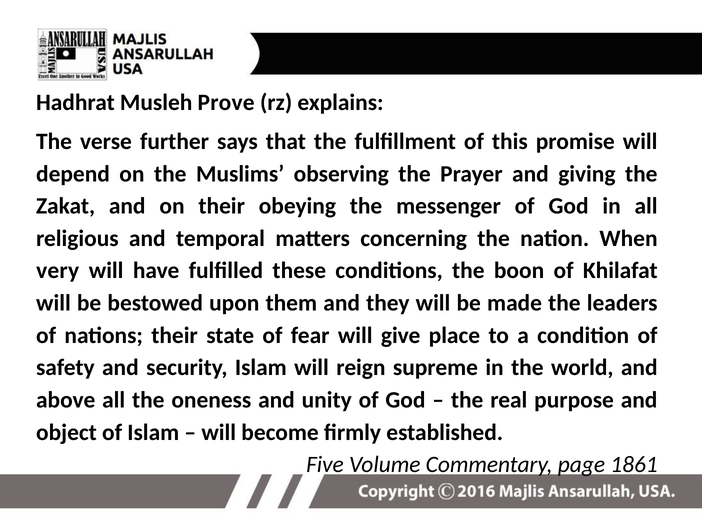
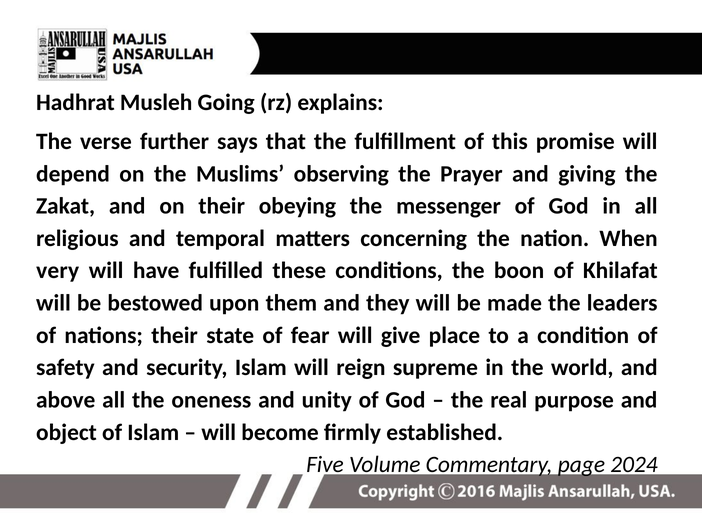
Prove: Prove -> Going
1861: 1861 -> 2024
